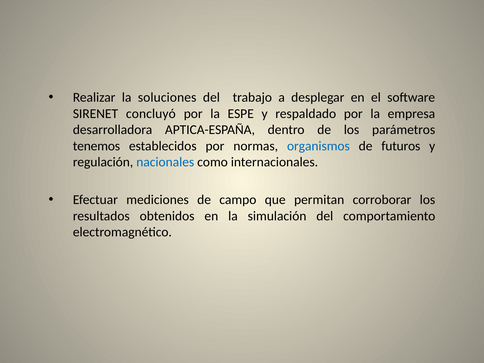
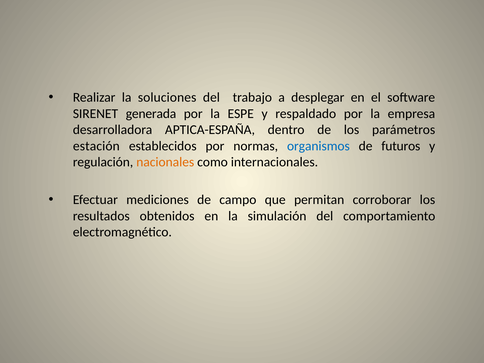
concluyó: concluyó -> generada
tenemos: tenemos -> estación
nacionales colour: blue -> orange
